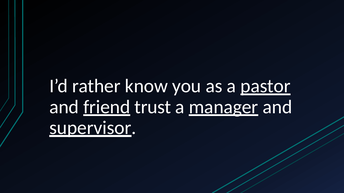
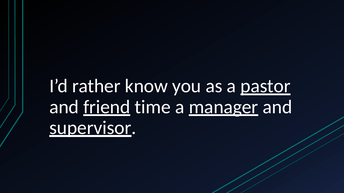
trust: trust -> time
